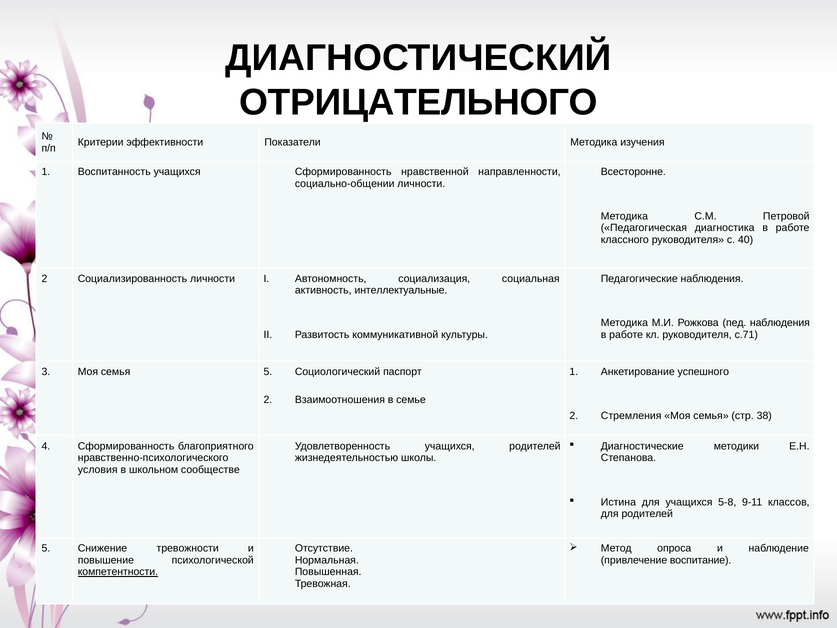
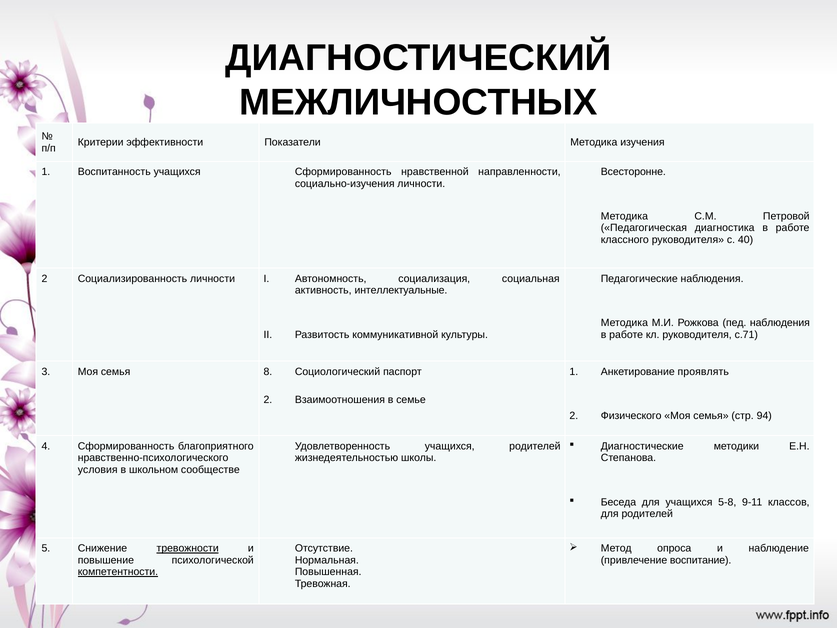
ОТРИЦАТЕЛЬНОГО: ОТРИЦАТЕЛЬНОГО -> МЕЖЛИЧНОСТНЫХ
социально-общении: социально-общении -> социально-изучения
семья 5: 5 -> 8
успешного: успешного -> проявлять
Стремления: Стремления -> Физического
38: 38 -> 94
Истина: Истина -> Беседа
тревожности underline: none -> present
